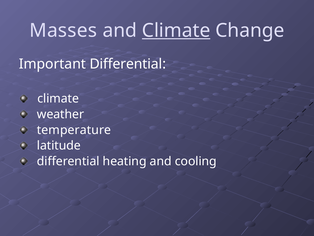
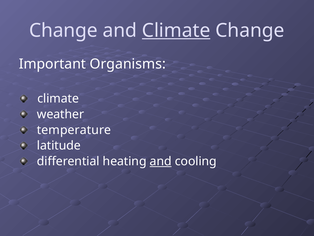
Masses at (63, 30): Masses -> Change
Important Differential: Differential -> Organisms
and at (161, 161) underline: none -> present
